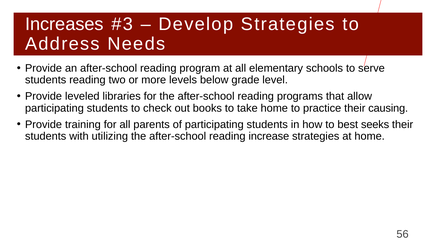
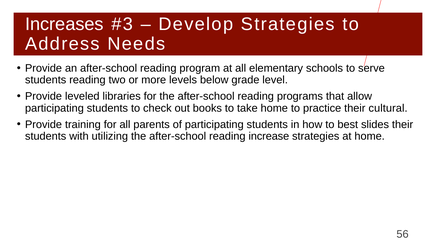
causing: causing -> cultural
seeks: seeks -> slides
